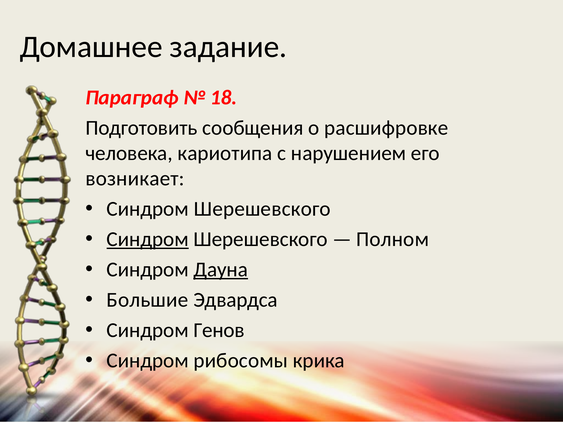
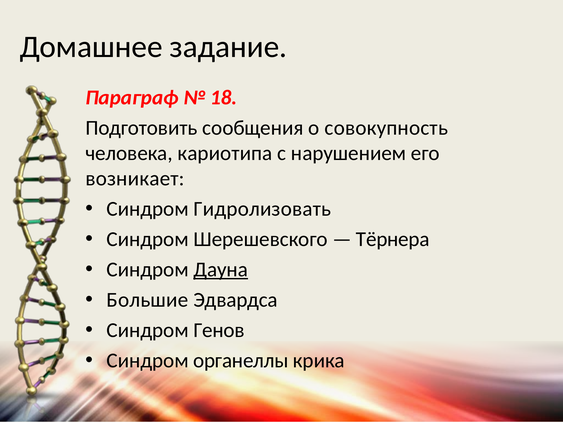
расшифровке: расшифровке -> совокупность
Шерешевского at (262, 209): Шерешевского -> Гидролизовать
Синдром at (148, 239) underline: present -> none
Полном: Полном -> Тёрнера
рибосомы: рибосомы -> органеллы
